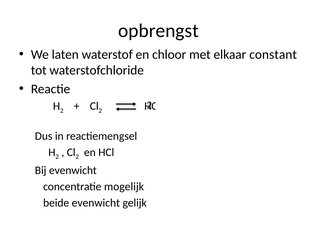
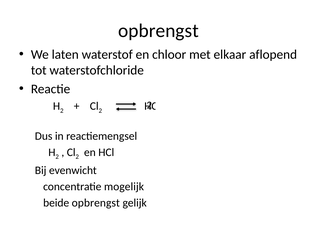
constant: constant -> aflopend
beide evenwicht: evenwicht -> opbrengst
